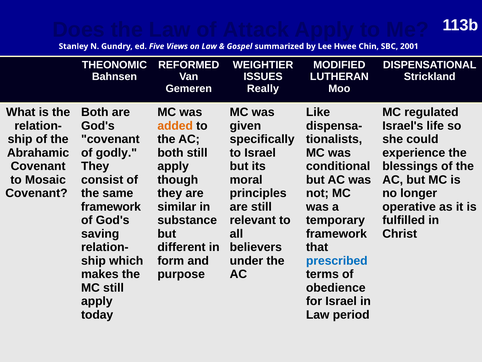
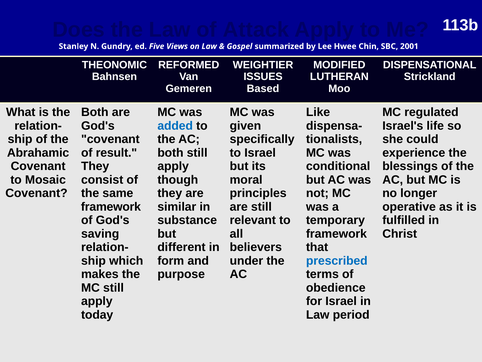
Really: Really -> Based
added colour: orange -> blue
godly: godly -> result
